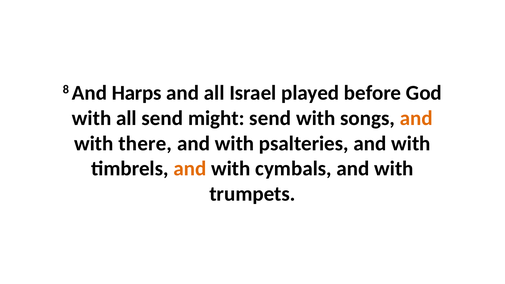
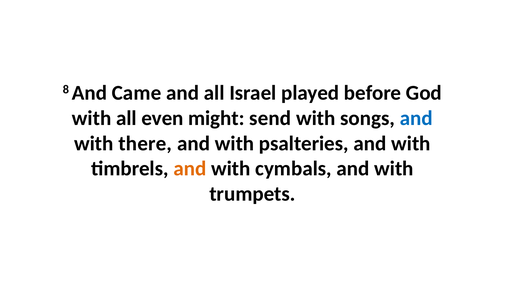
Harps: Harps -> Came
all send: send -> even
and at (416, 118) colour: orange -> blue
